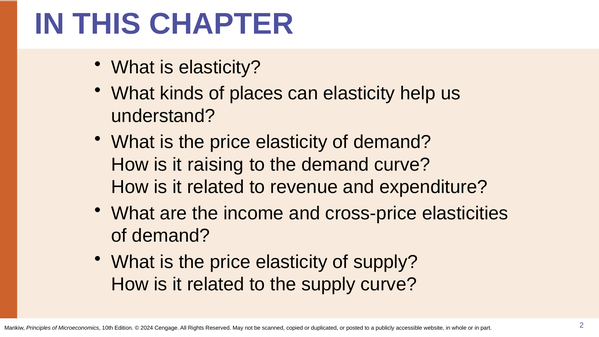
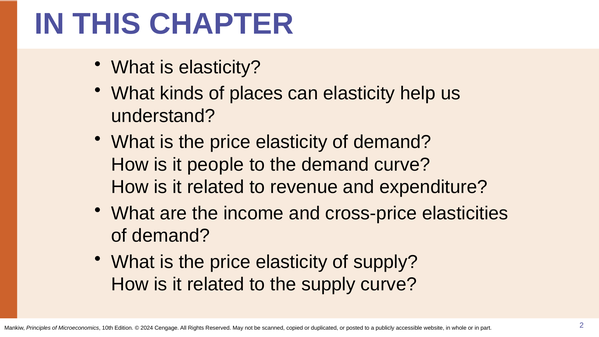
raising: raising -> people
